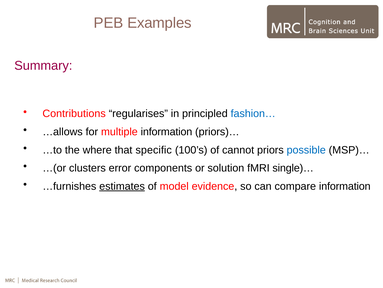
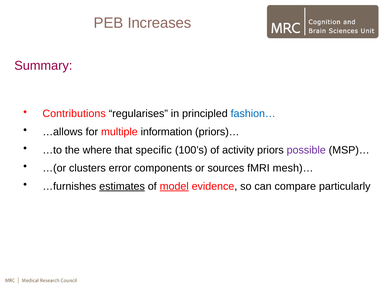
Examples: Examples -> Increases
cannot: cannot -> activity
possible colour: blue -> purple
solution: solution -> sources
single)…: single)… -> mesh)…
model underline: none -> present
compare information: information -> particularly
